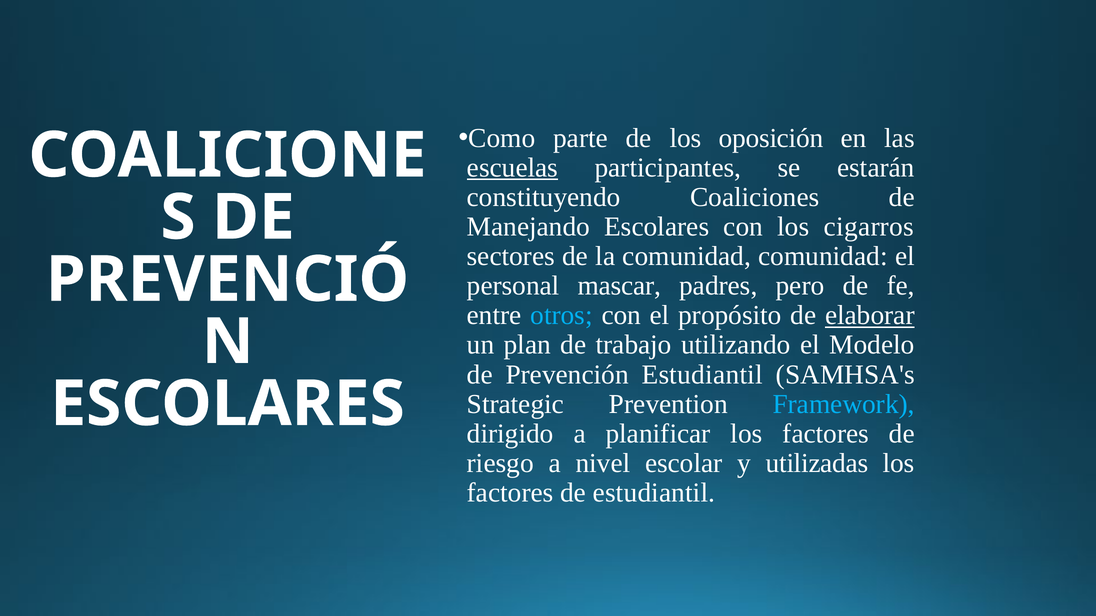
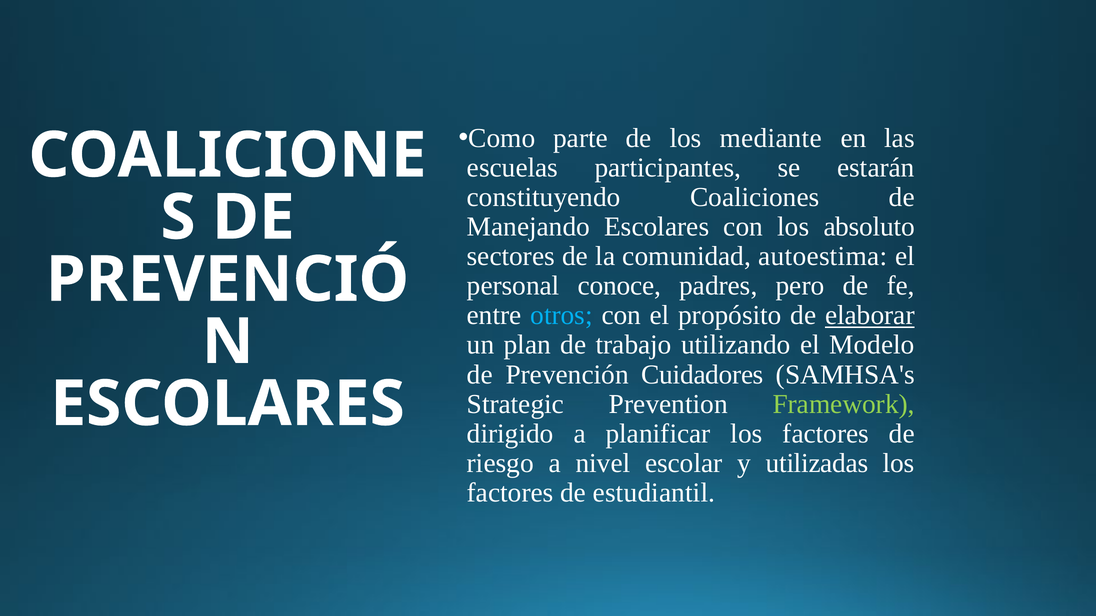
oposición: oposición -> mediante
escuelas underline: present -> none
cigarros: cigarros -> absoluto
comunidad comunidad: comunidad -> autoestima
mascar: mascar -> conoce
Prevención Estudiantil: Estudiantil -> Cuidadores
Framework colour: light blue -> light green
